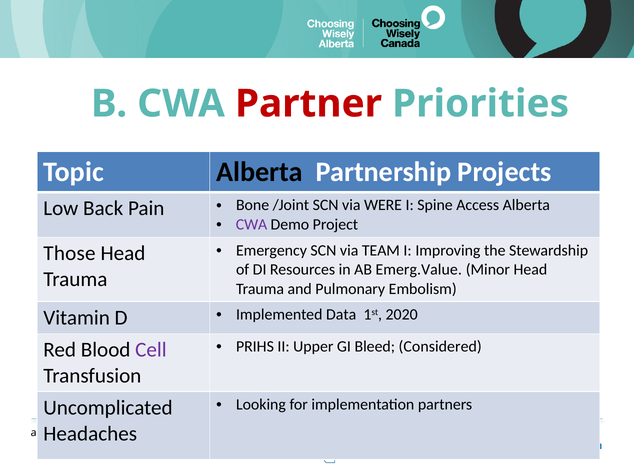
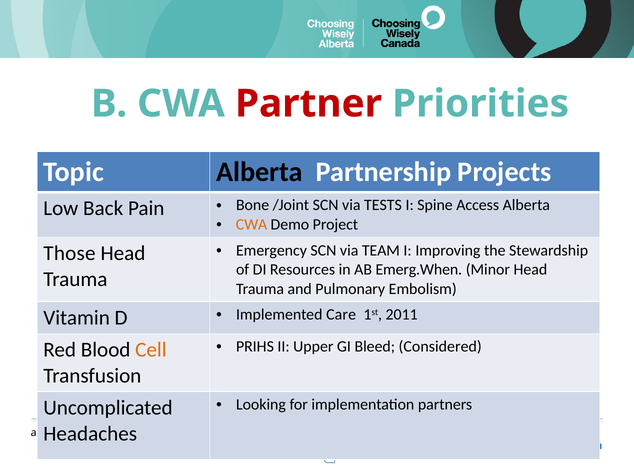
WERE: WERE -> TESTS
CWA at (252, 225) colour: purple -> orange
Emerg.Value: Emerg.Value -> Emerg.When
Data: Data -> Care
2020: 2020 -> 2011
Cell colour: purple -> orange
